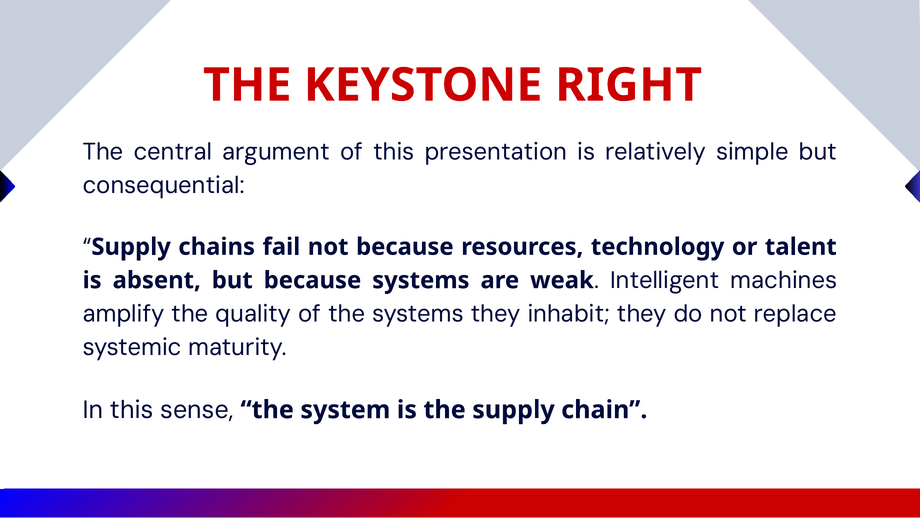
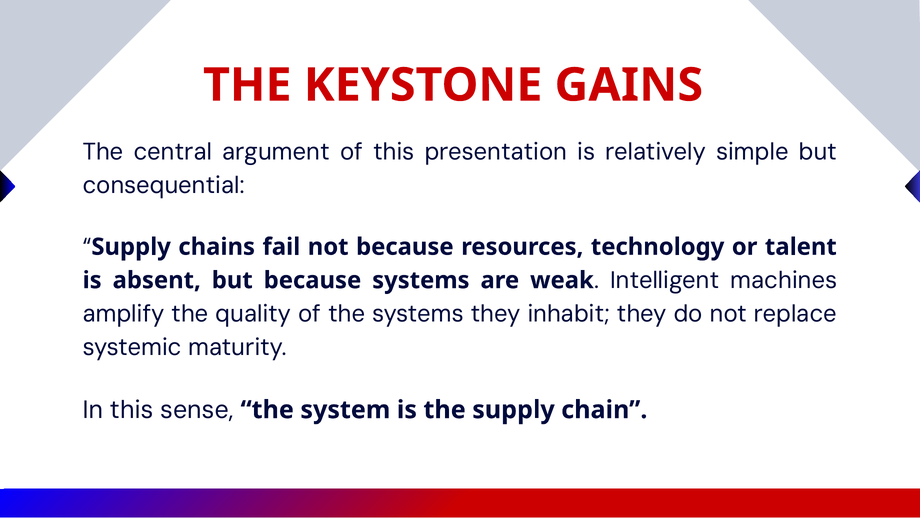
RIGHT: RIGHT -> GAINS
